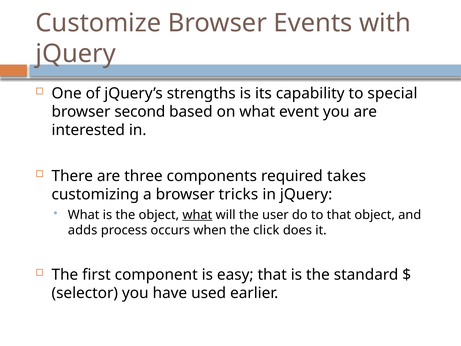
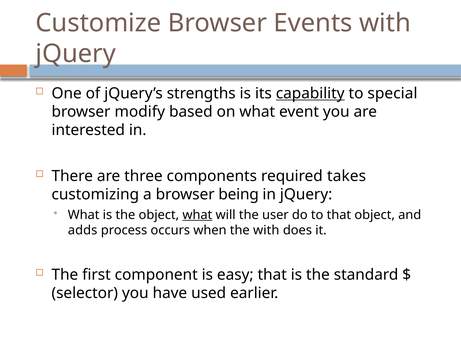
capability underline: none -> present
second: second -> modify
tricks: tricks -> being
the click: click -> with
